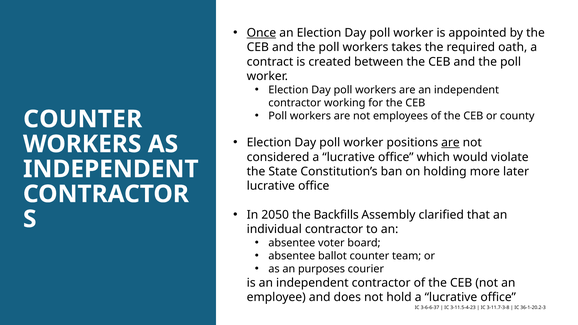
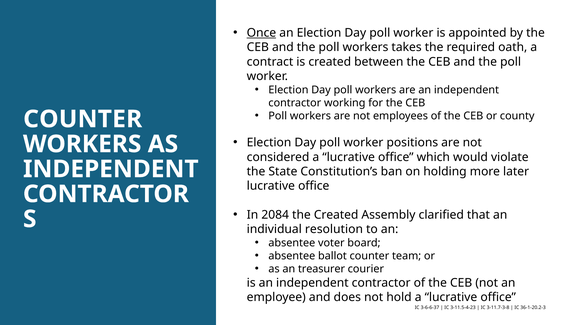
are at (450, 143) underline: present -> none
2050: 2050 -> 2084
the Backfills: Backfills -> Created
individual contractor: contractor -> resolution
purposes: purposes -> treasurer
